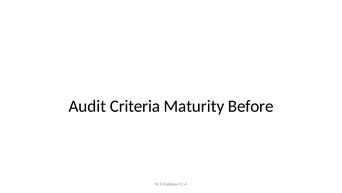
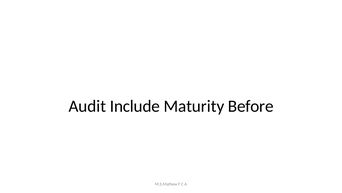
Criteria: Criteria -> Include
